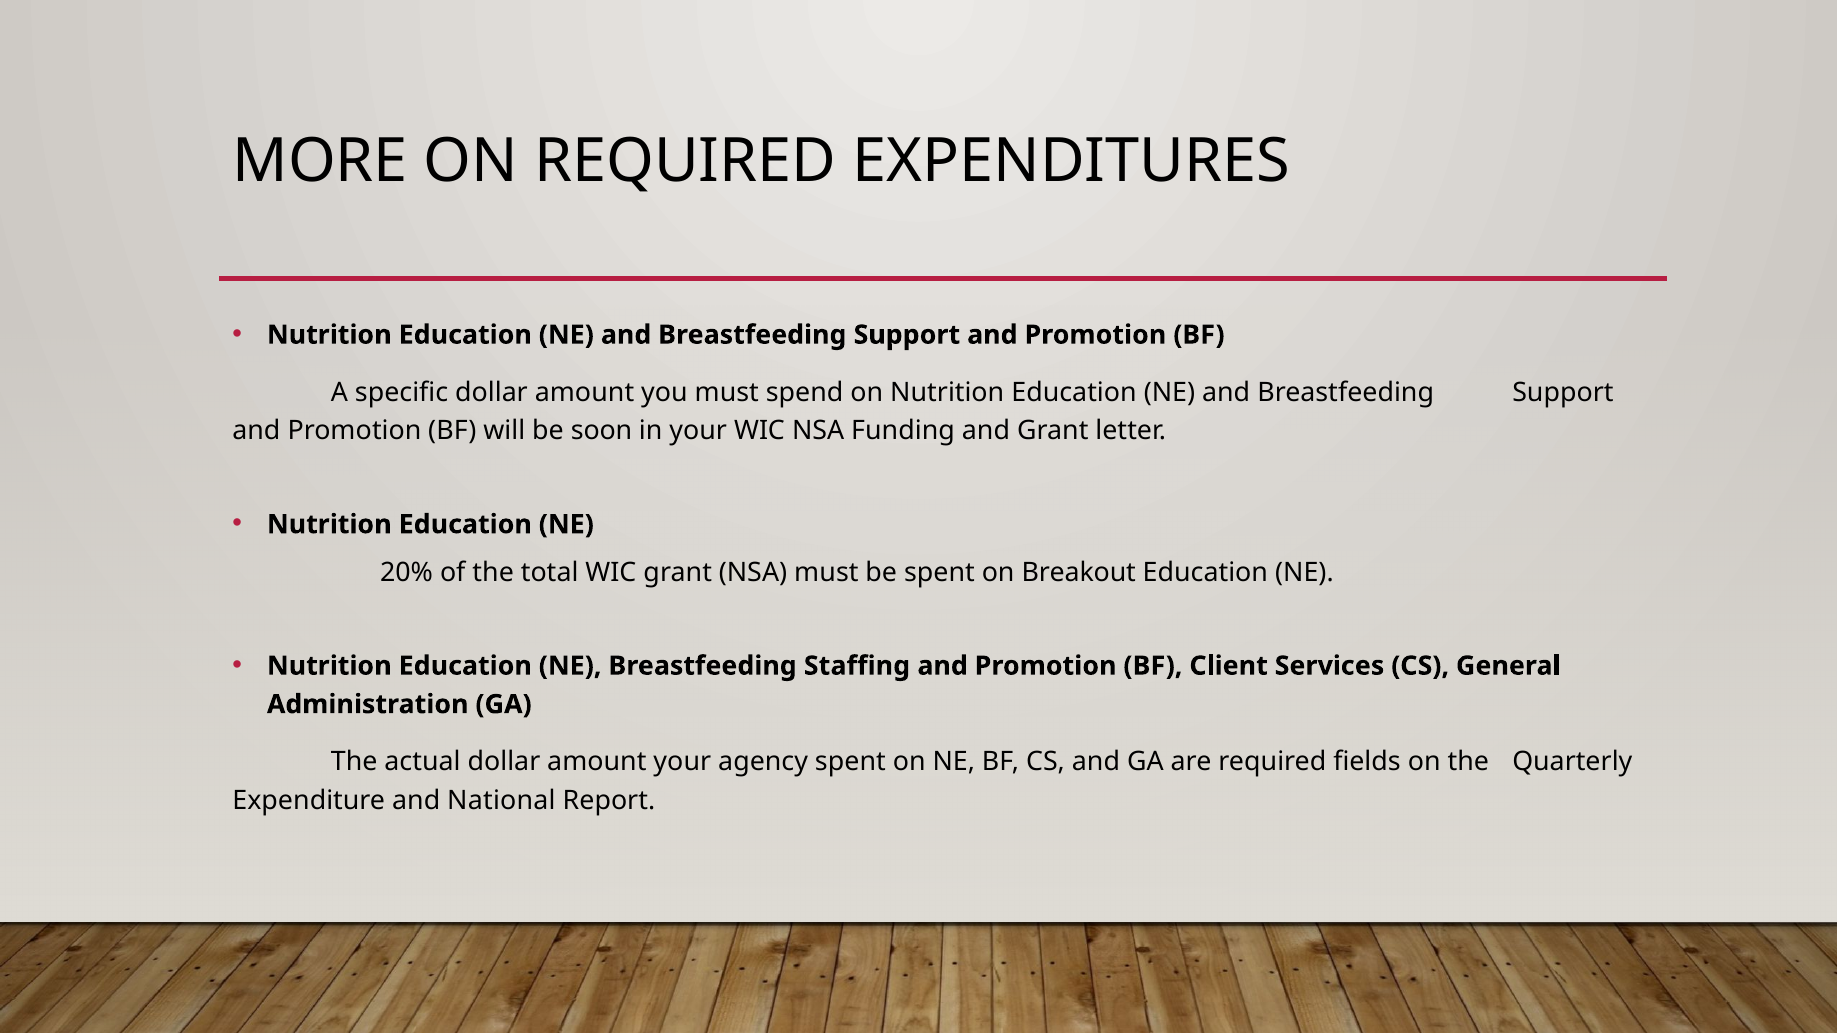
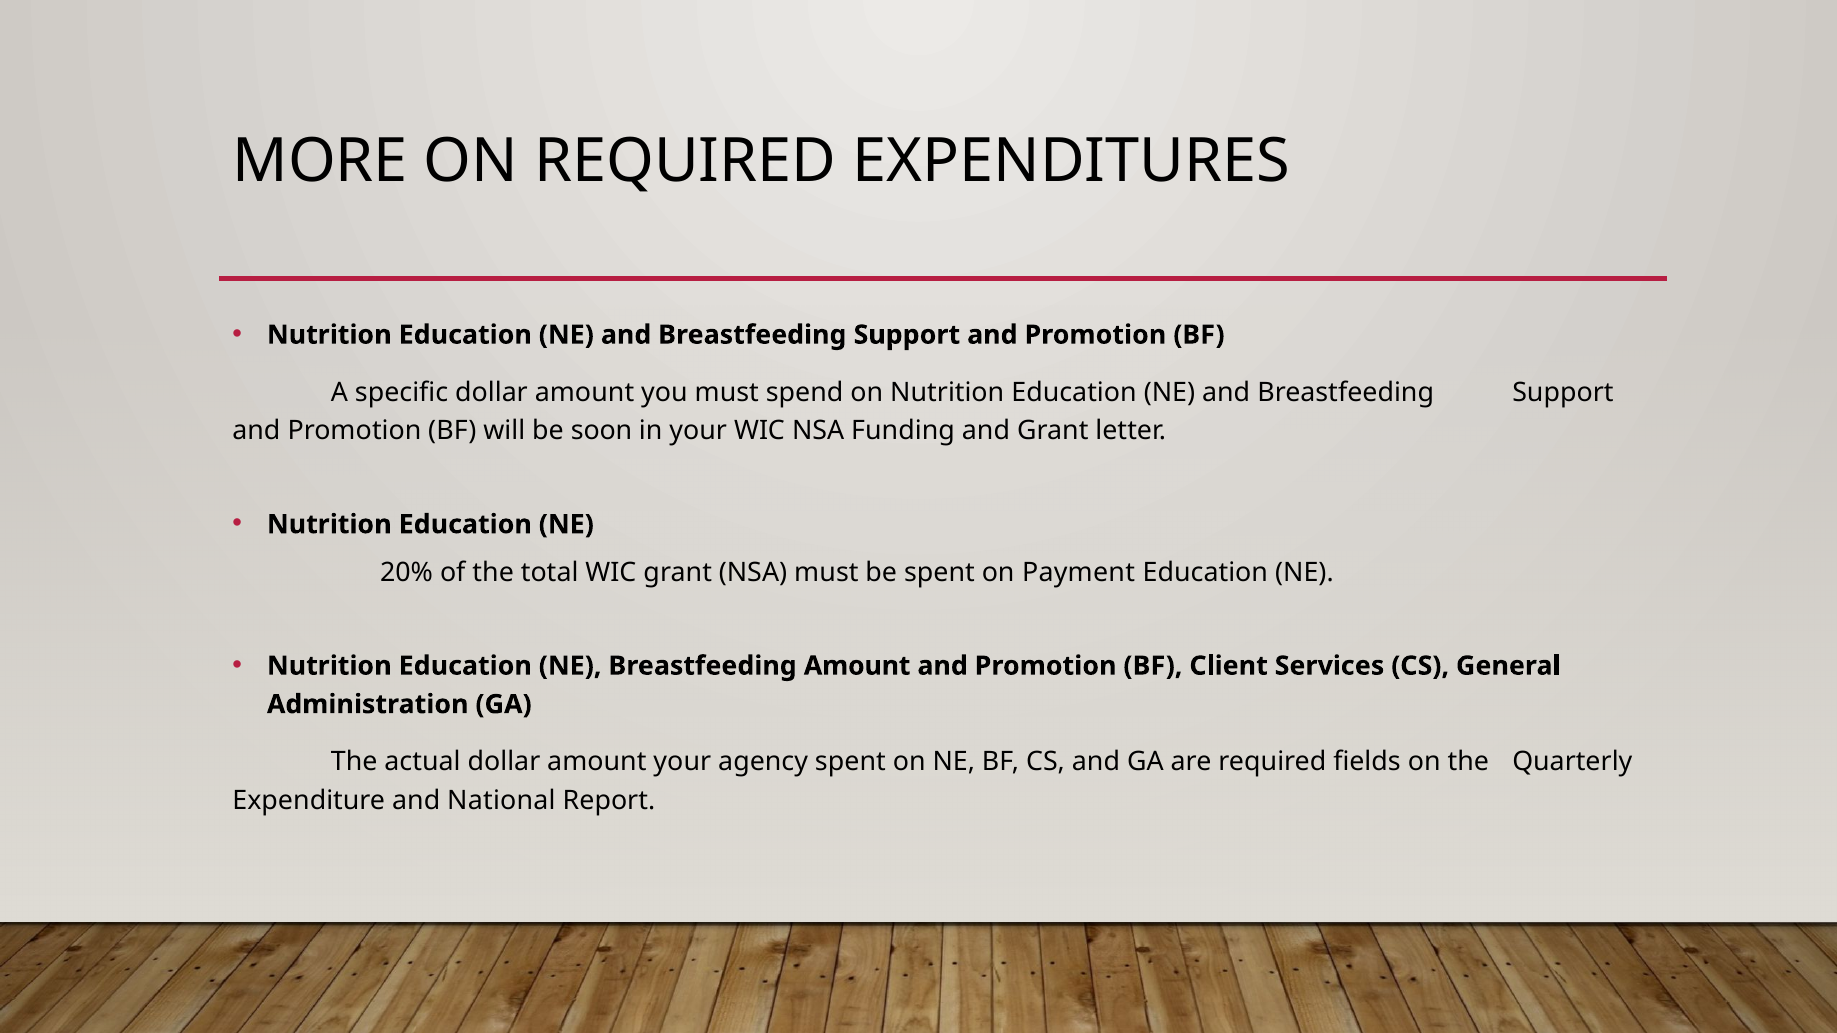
Breakout: Breakout -> Payment
Breastfeeding Staffing: Staffing -> Amount
